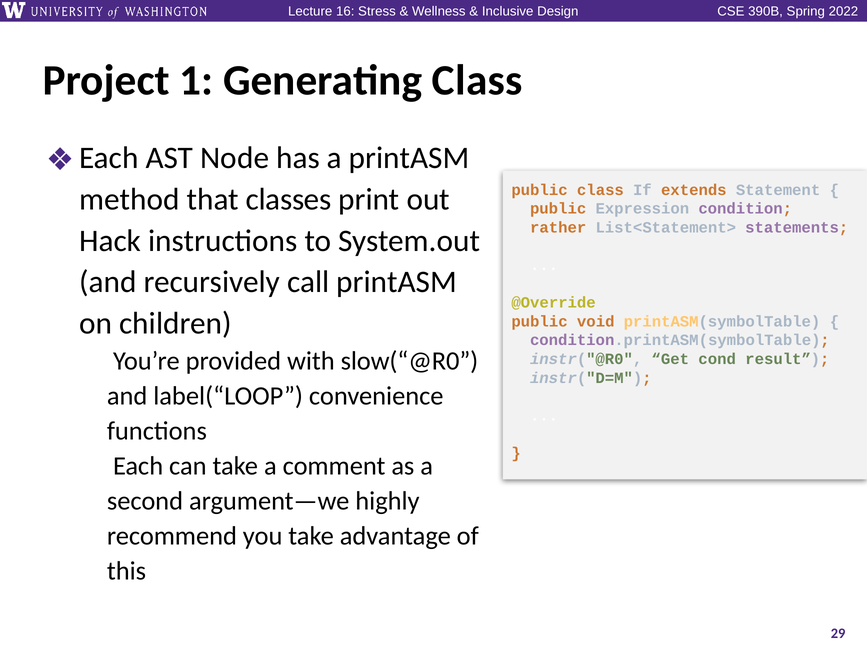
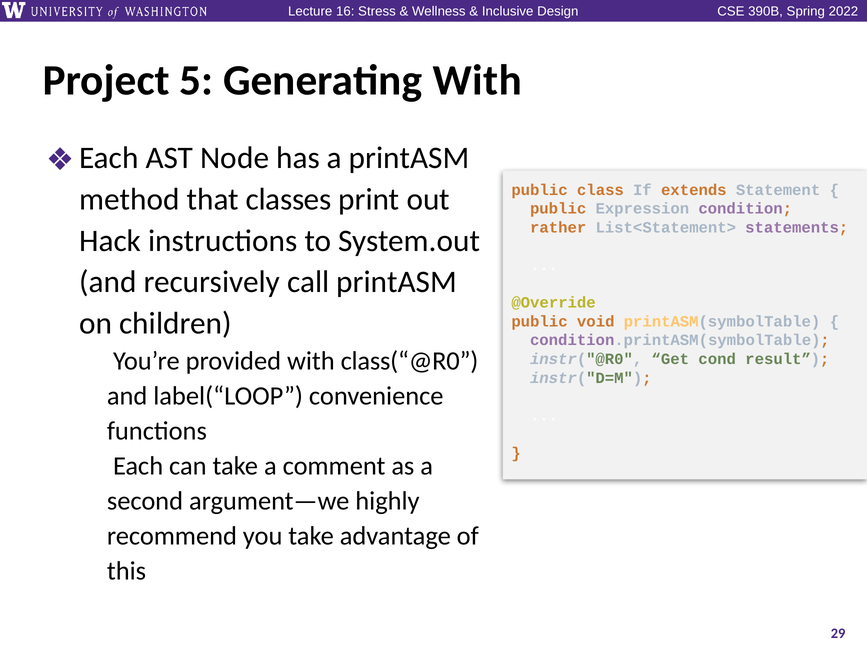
1: 1 -> 5
Generating Class: Class -> With
slow(“@R0: slow(“@R0 -> class(“@R0
